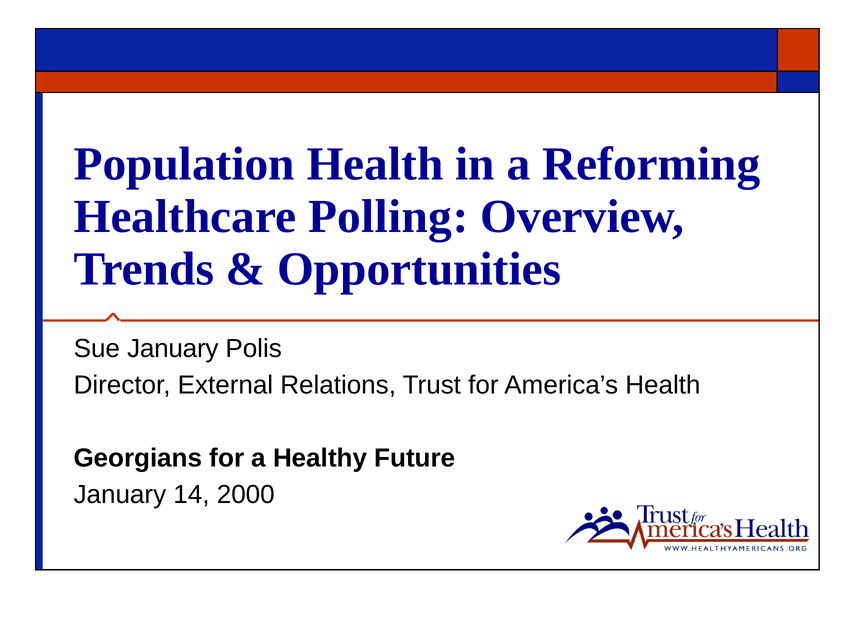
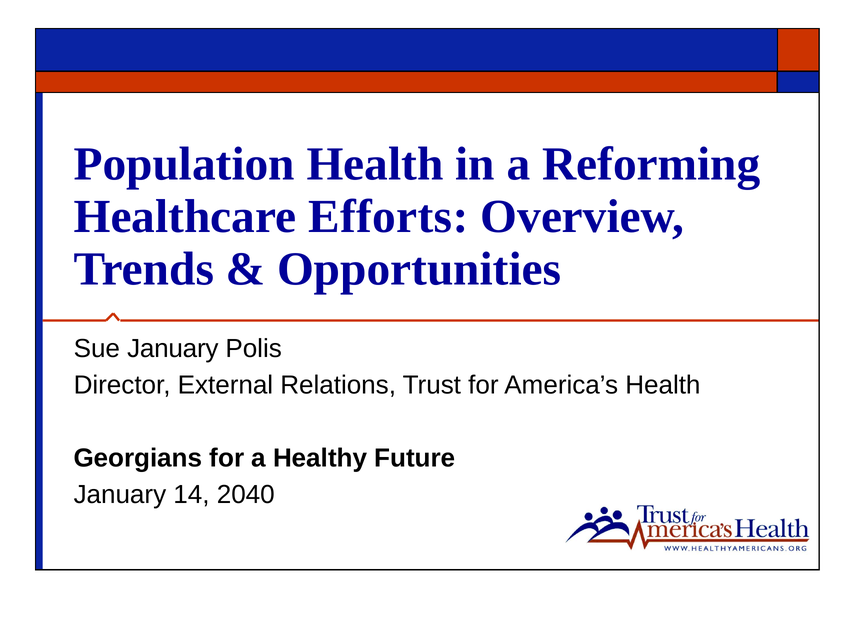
Polling: Polling -> Efforts
2000: 2000 -> 2040
